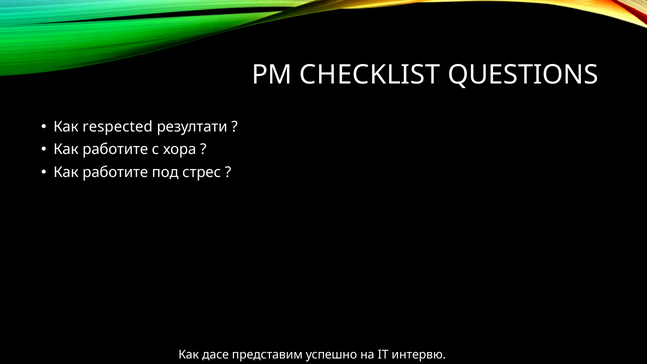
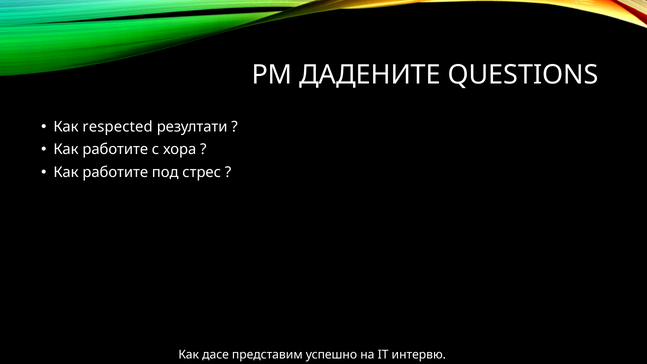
CHECKLIST: CHECKLIST -> ДАДЕНИТЕ
